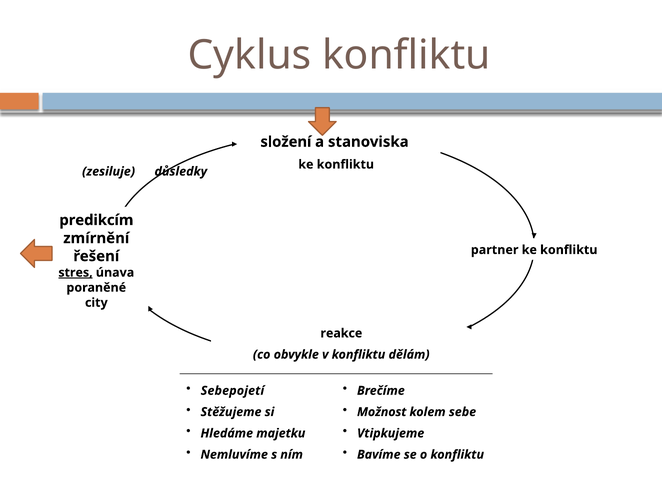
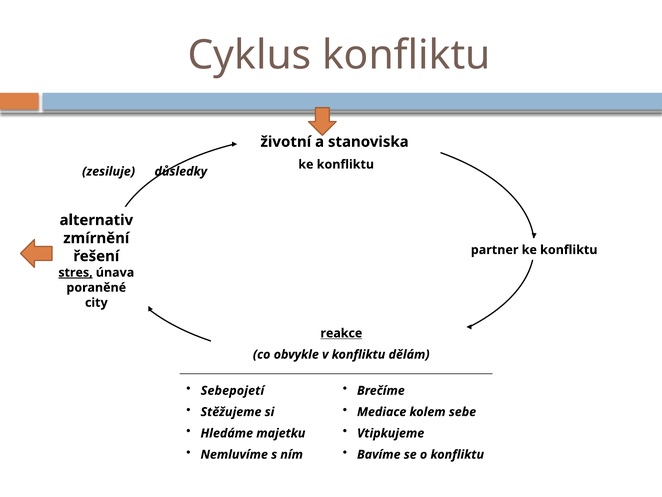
složení: složení -> životní
predikcím: predikcím -> alternativ
reakce underline: none -> present
Možnost: Možnost -> Mediace
